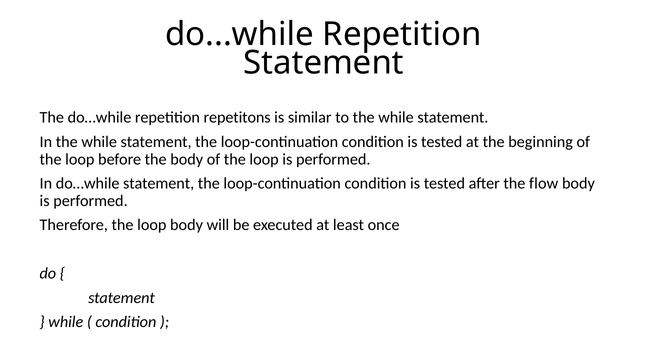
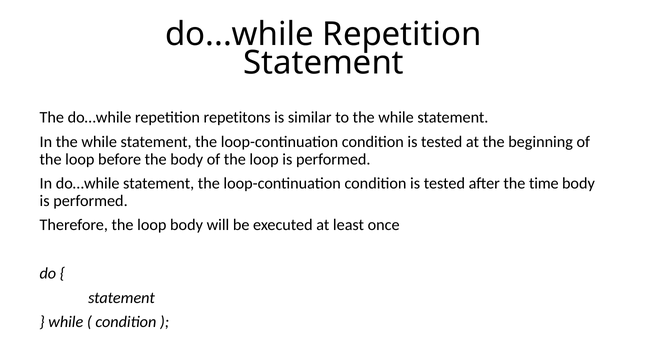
flow: flow -> time
